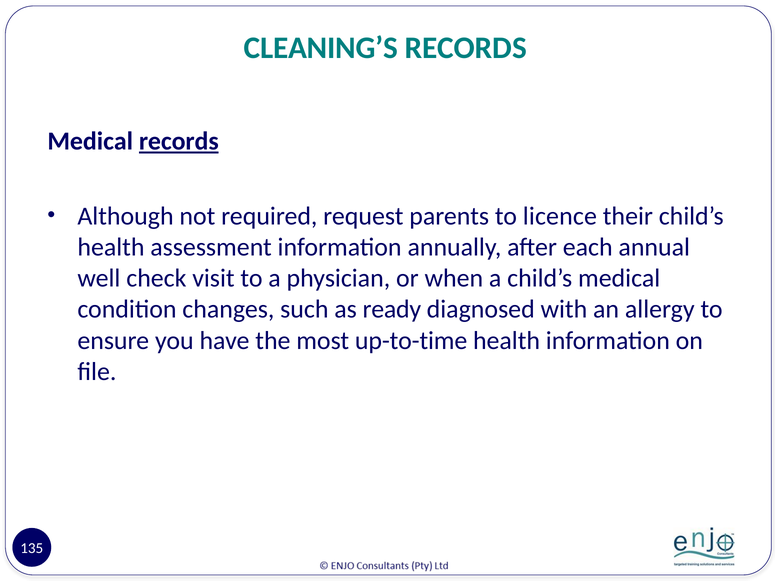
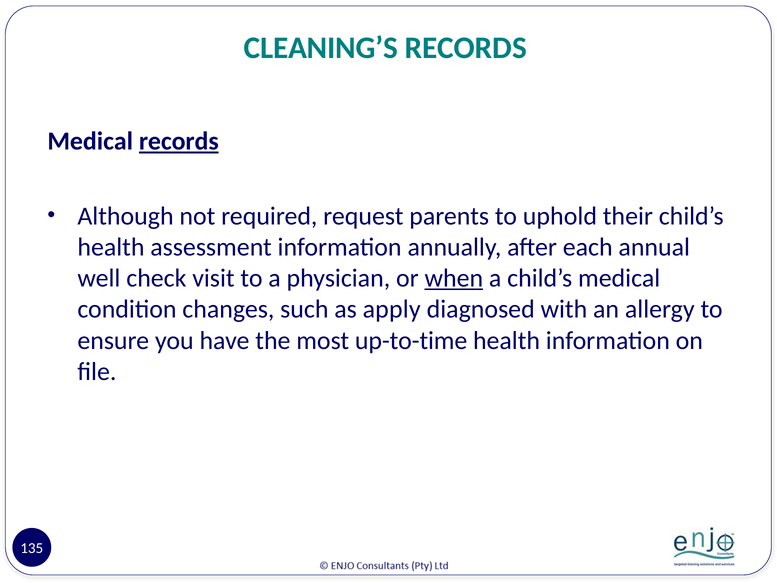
licence: licence -> uphold
when underline: none -> present
ready: ready -> apply
